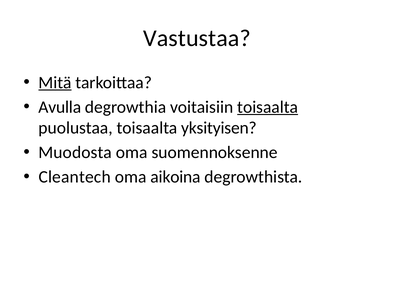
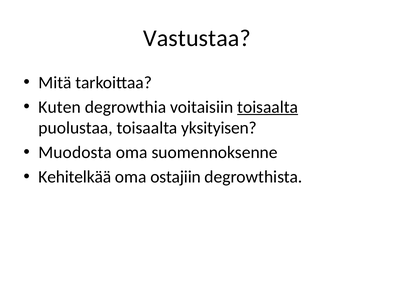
Mitä underline: present -> none
Avulla: Avulla -> Kuten
Cleantech: Cleantech -> Kehitelkää
aikoina: aikoina -> ostajiin
